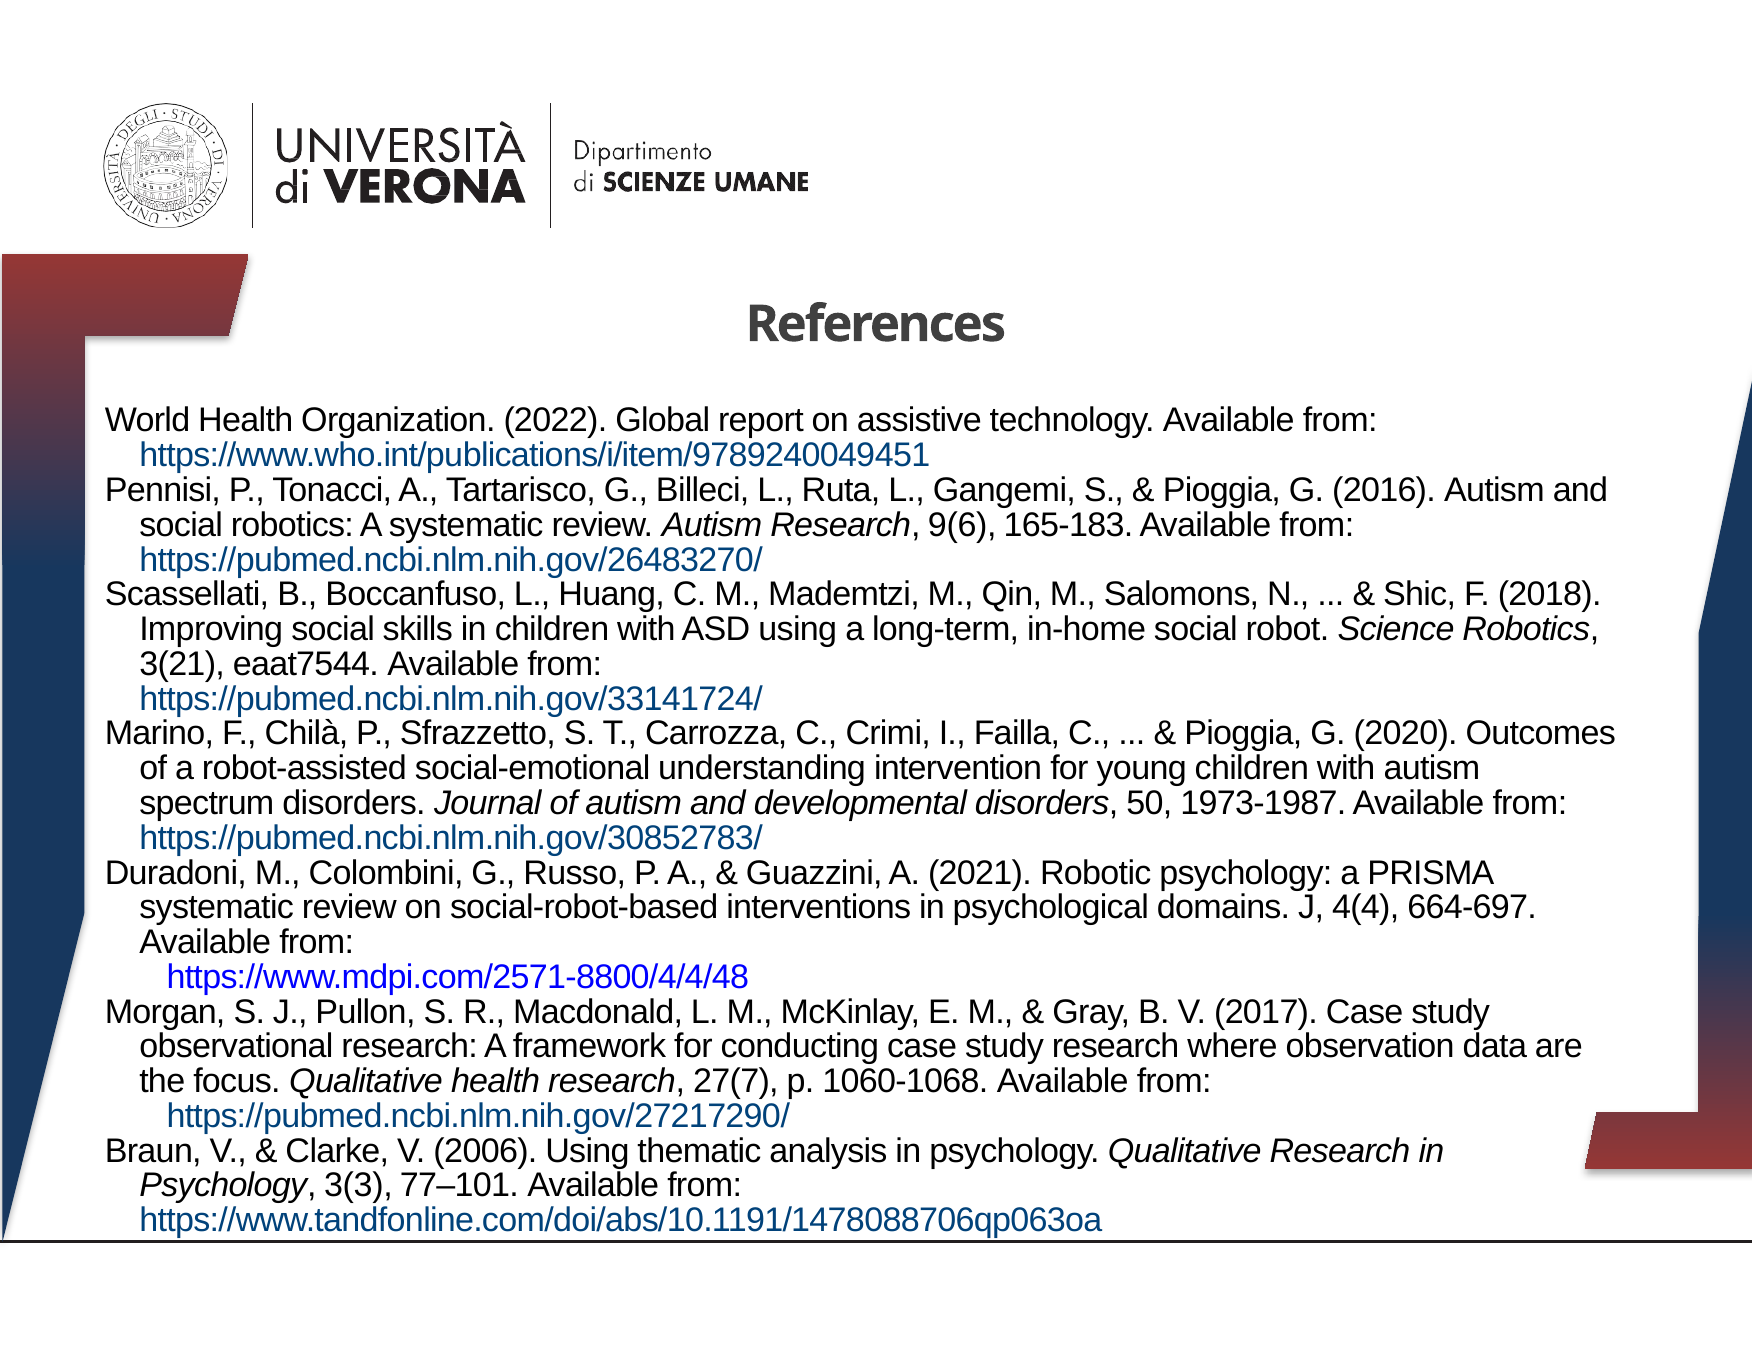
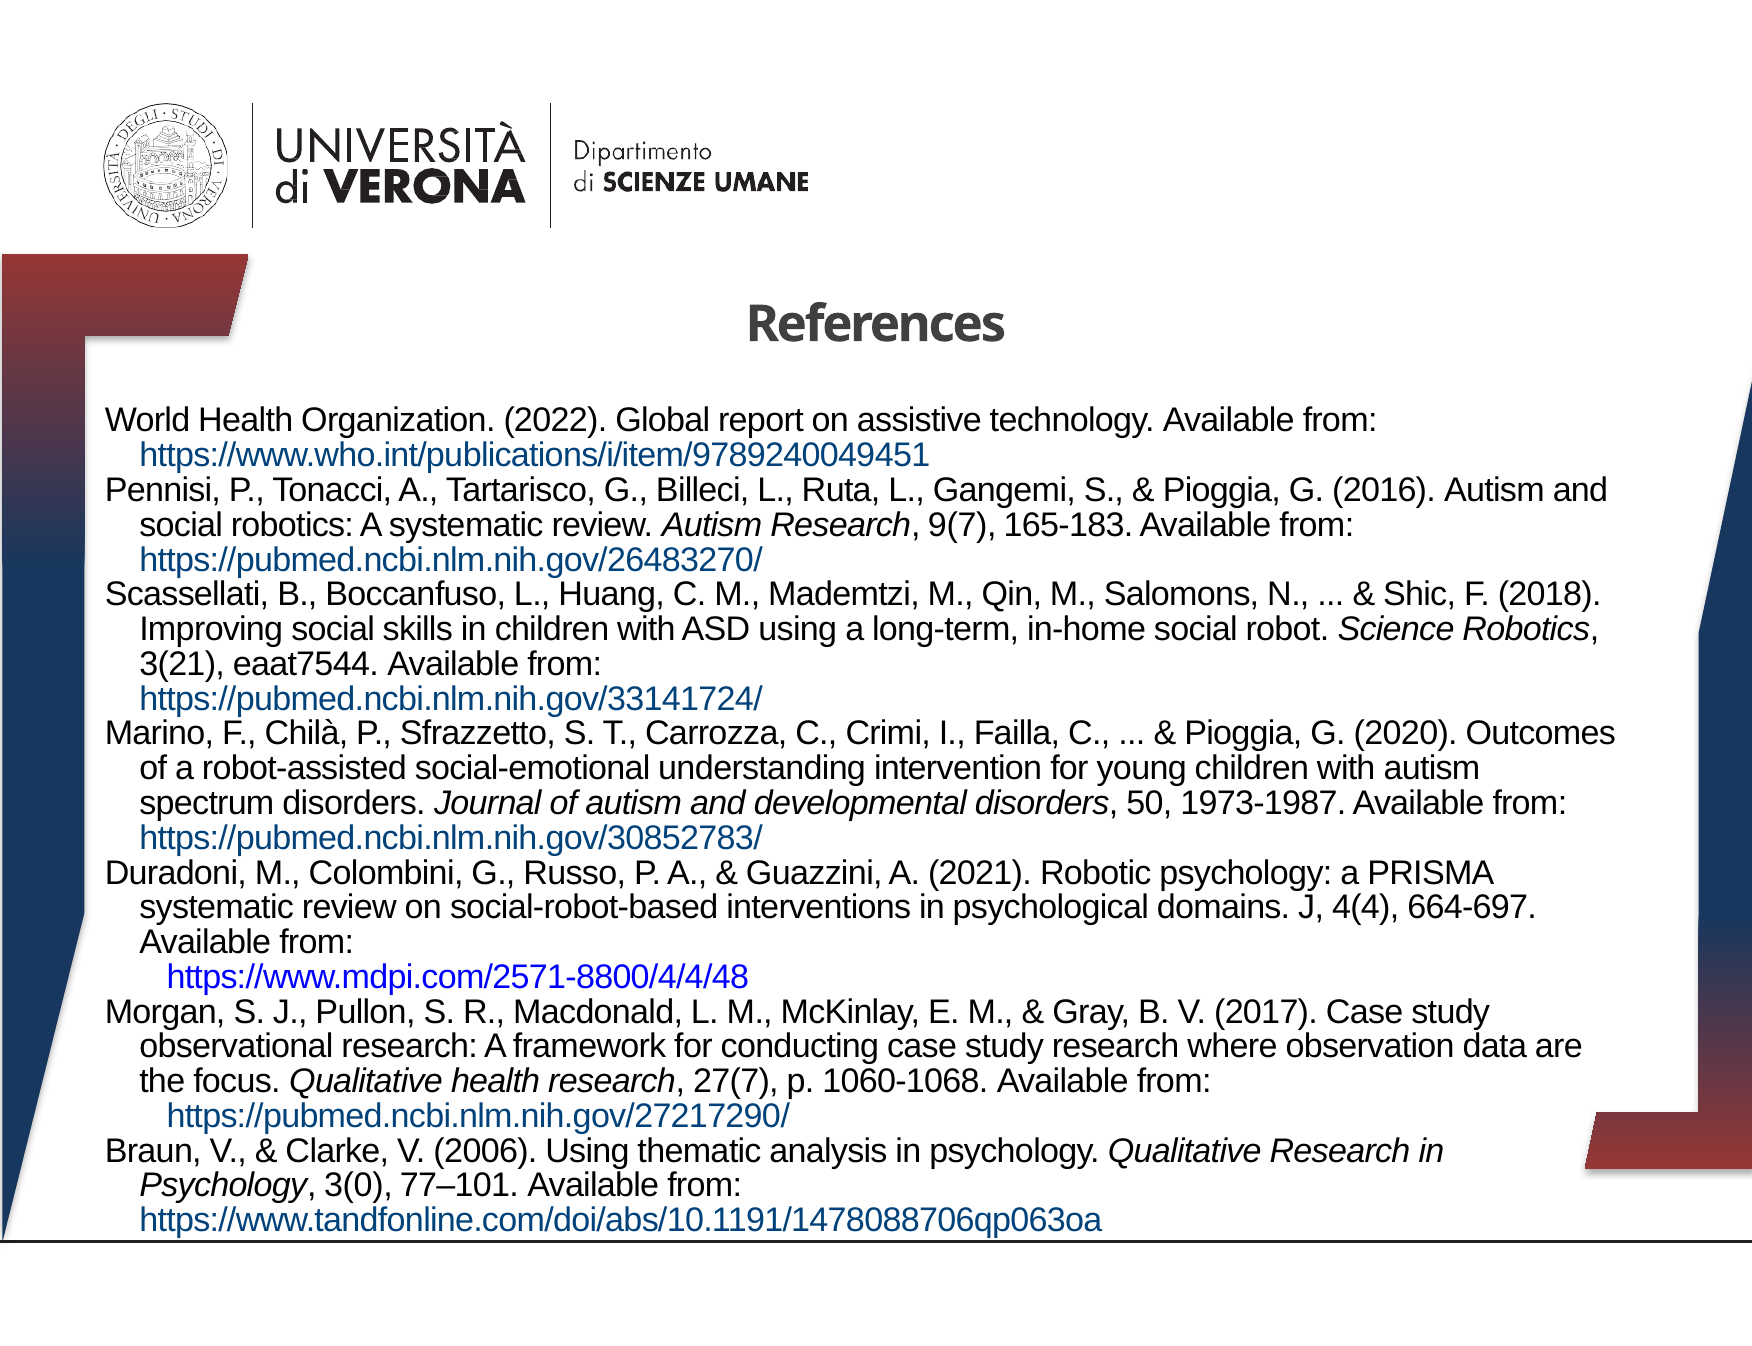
9(6: 9(6 -> 9(7
3(3: 3(3 -> 3(0
